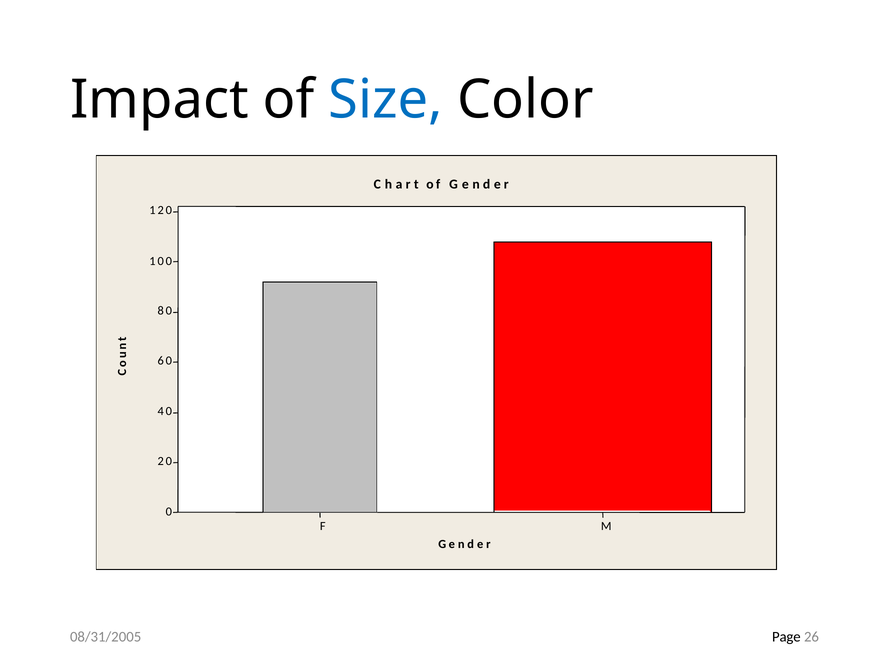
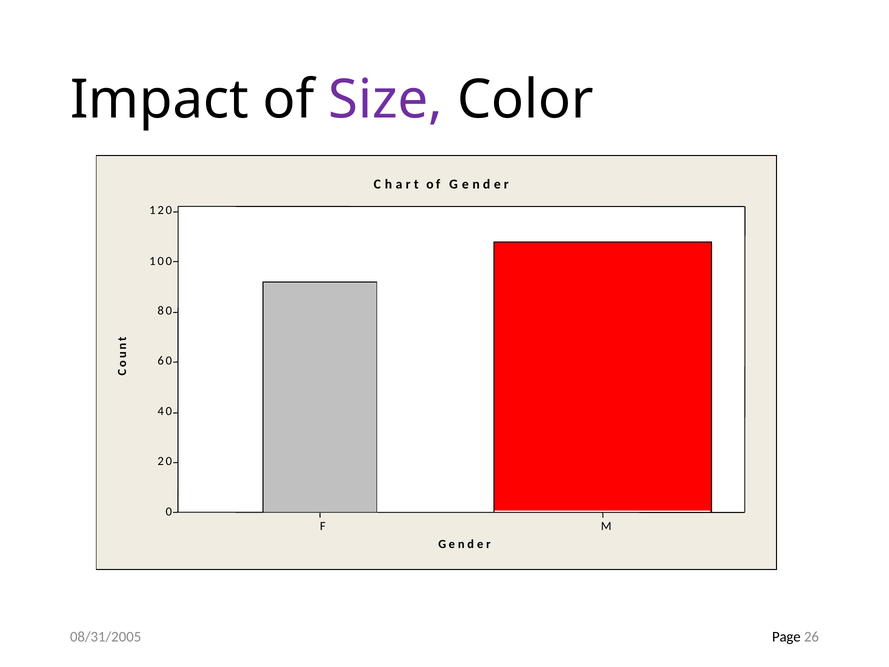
Size colour: blue -> purple
